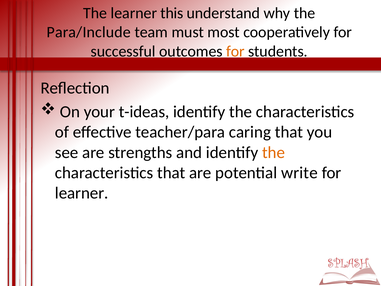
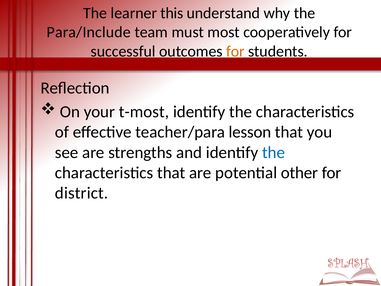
t-ideas: t-ideas -> t-most
caring: caring -> lesson
the at (274, 152) colour: orange -> blue
write: write -> other
learner at (82, 193): learner -> district
